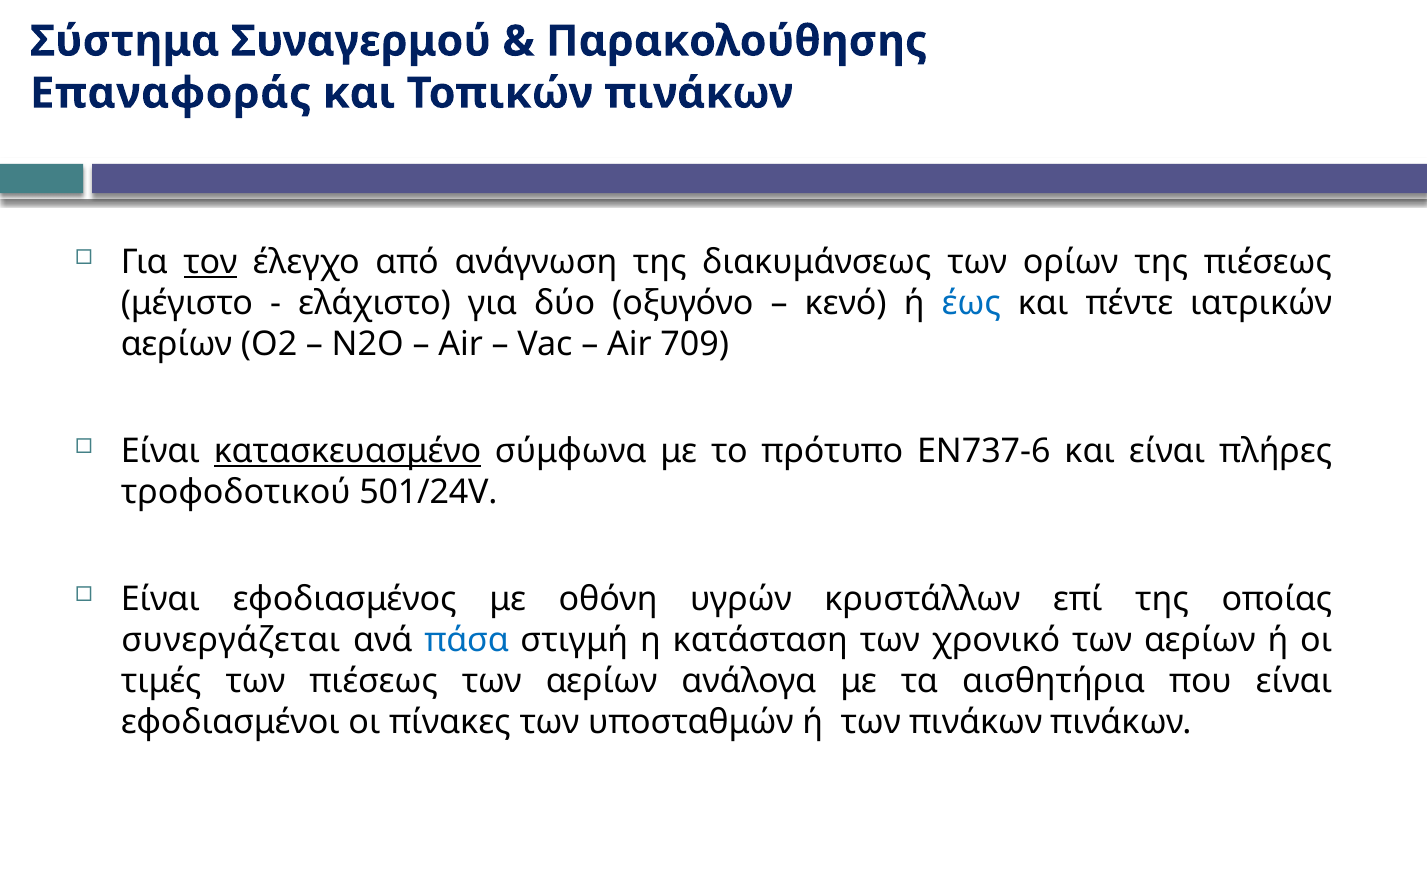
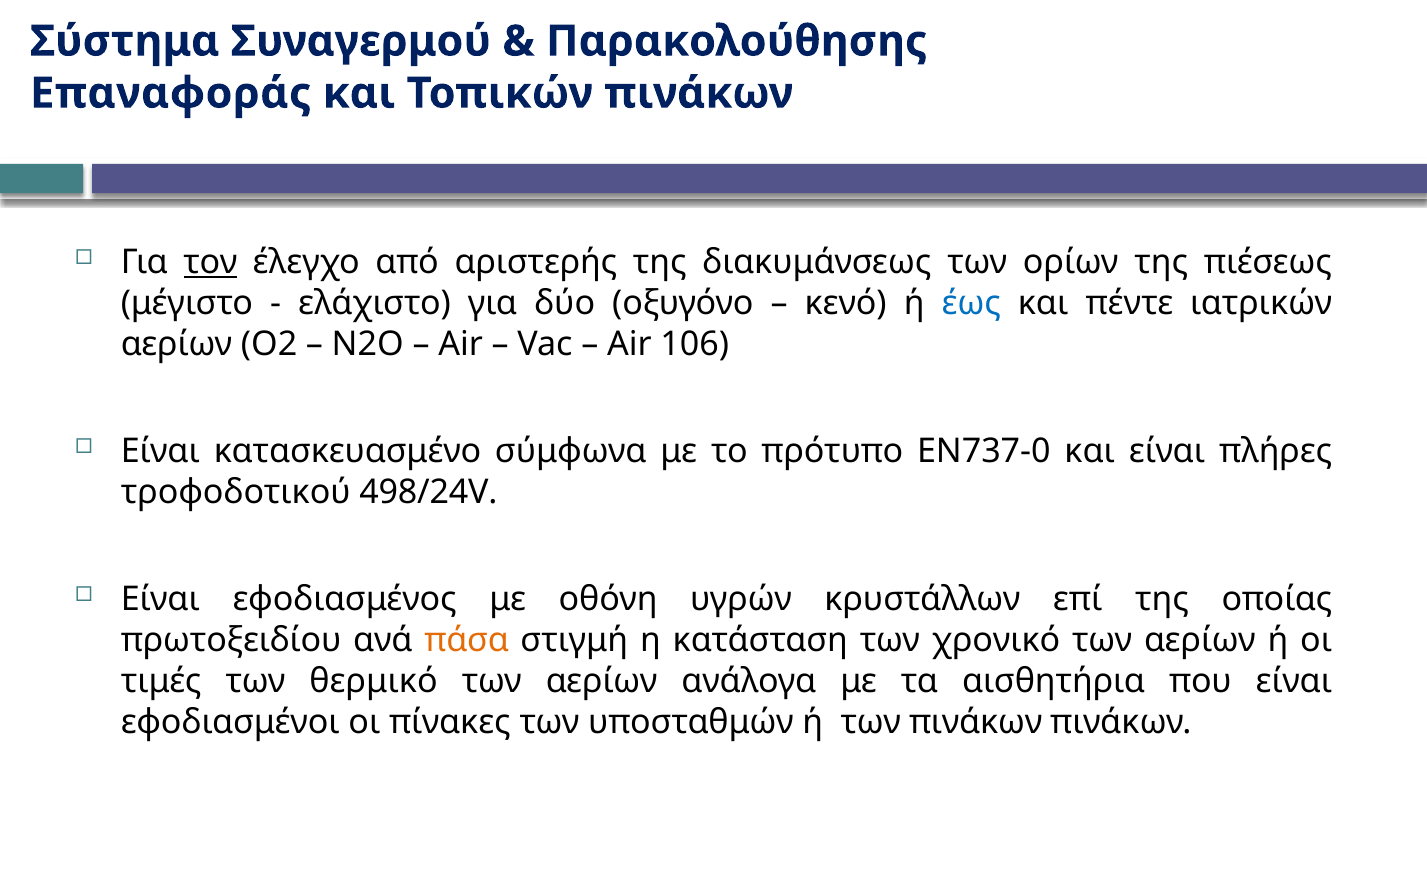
ανάγνωση: ανάγνωση -> αριστερής
709: 709 -> 106
κατασκευασμένο underline: present -> none
ΕΝ737-6: ΕΝ737-6 -> ΕΝ737-0
501/24V: 501/24V -> 498/24V
συνεργάζεται: συνεργάζεται -> πρωτοξειδίου
πάσα colour: blue -> orange
των πιέσεως: πιέσεως -> θερμικό
